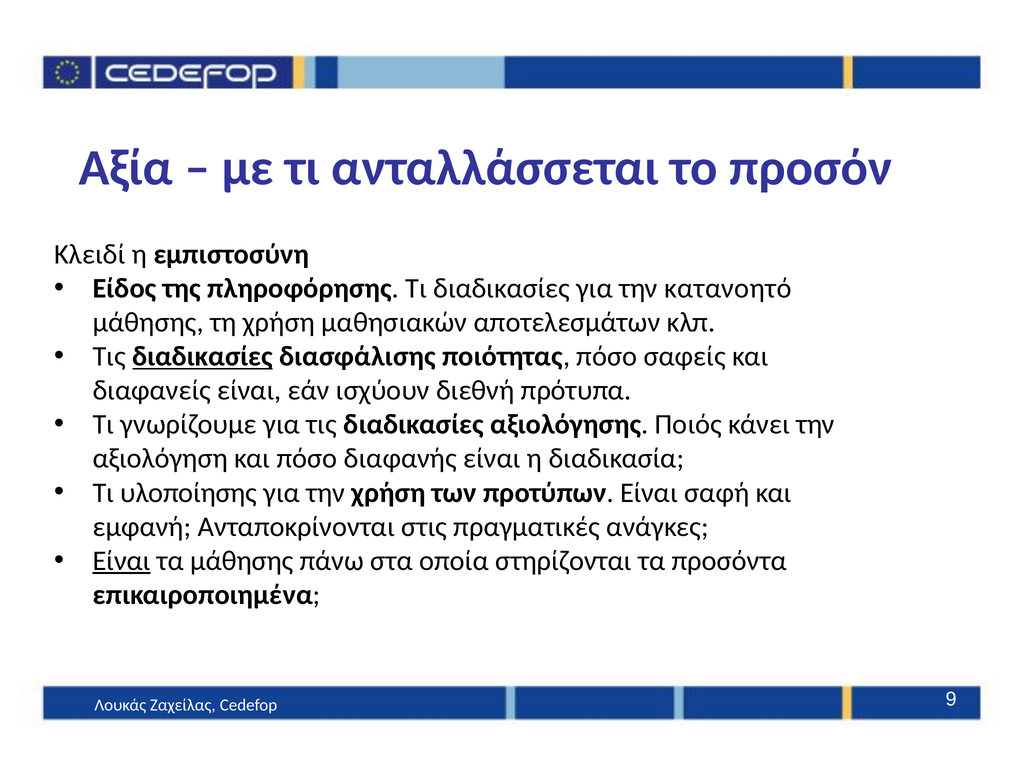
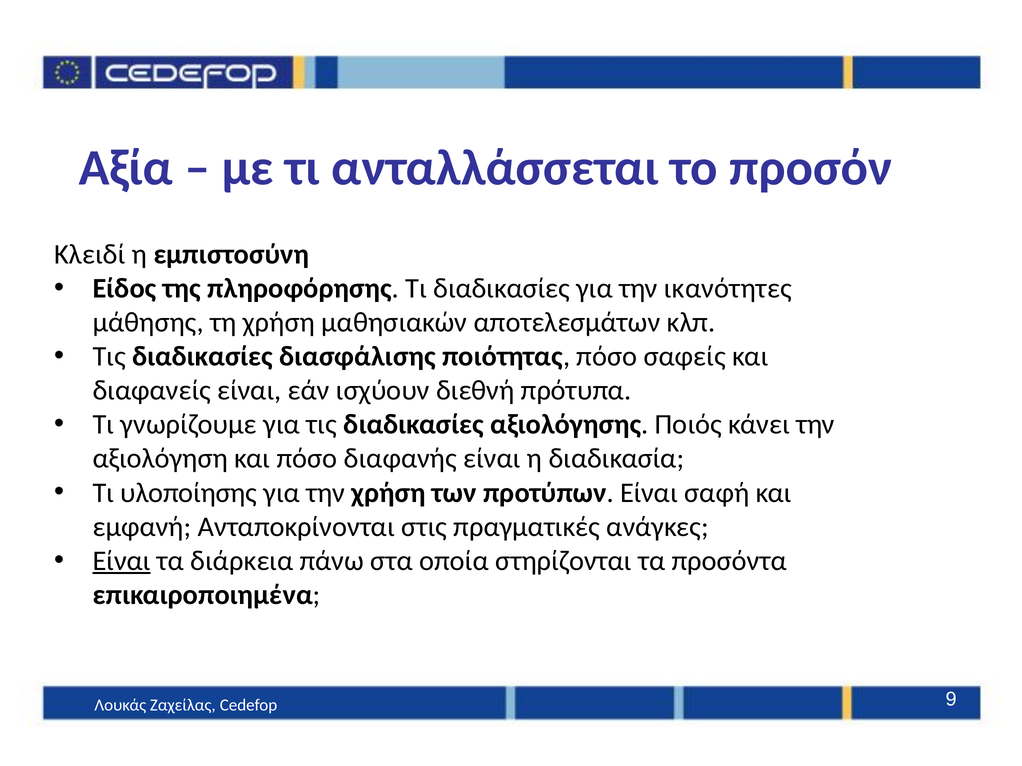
κατανοητό: κατανοητό -> ικανότητες
διαδικασίες at (203, 357) underline: present -> none
τα μάθησης: μάθησης -> διάρκεια
